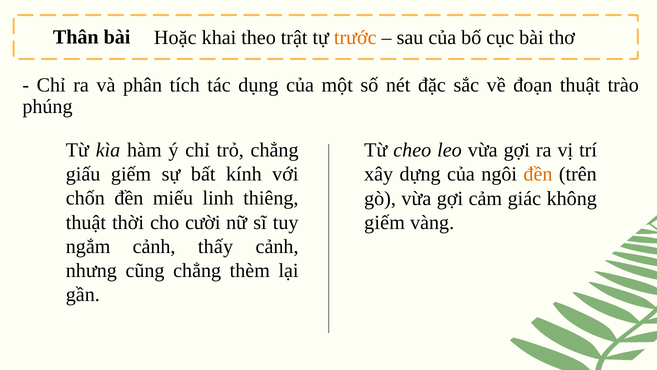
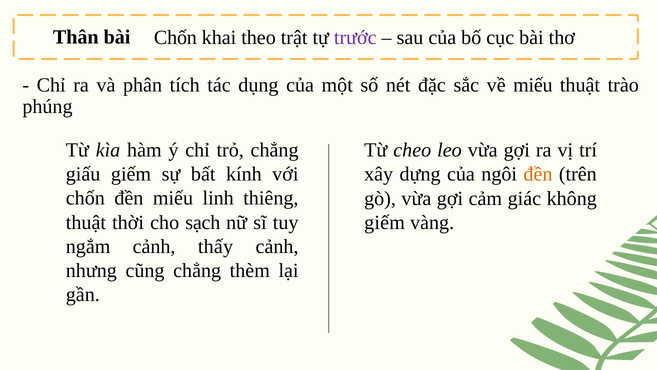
bài Hoặc: Hoặc -> Chốn
trước colour: orange -> purple
về đoạn: đoạn -> miếu
cười: cười -> sạch
